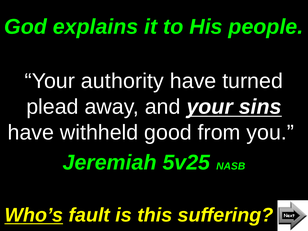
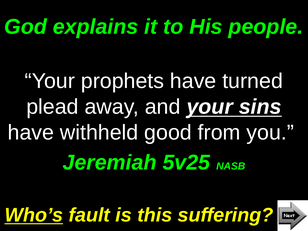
authority: authority -> prophets
